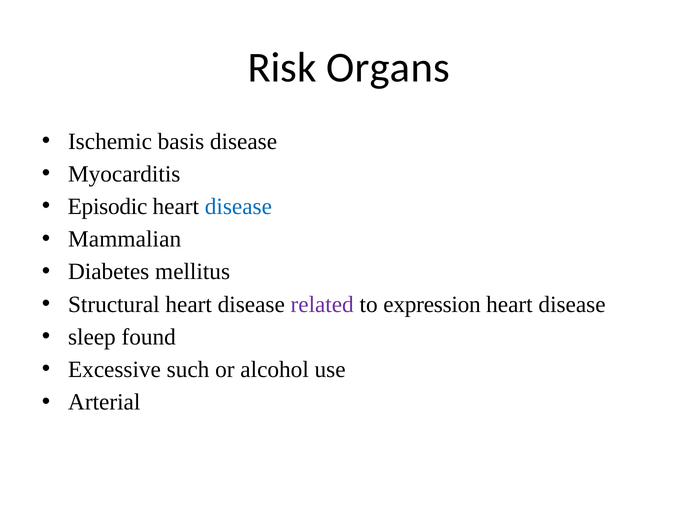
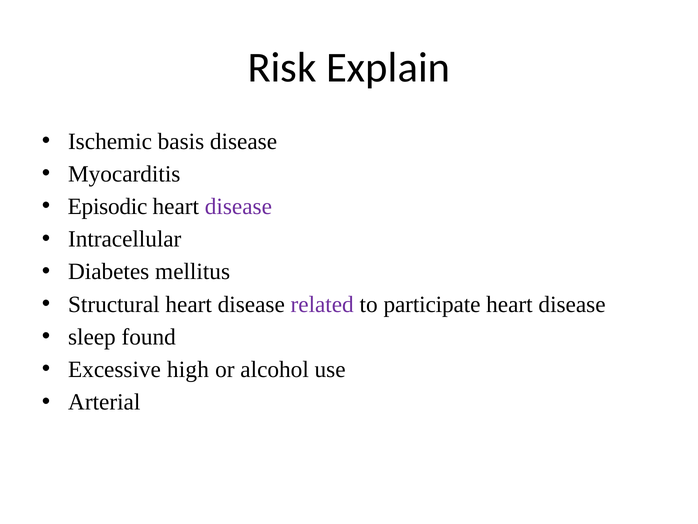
Organs: Organs -> Explain
disease at (238, 206) colour: blue -> purple
Mammalian: Mammalian -> Intracellular
expression: expression -> participate
such: such -> high
